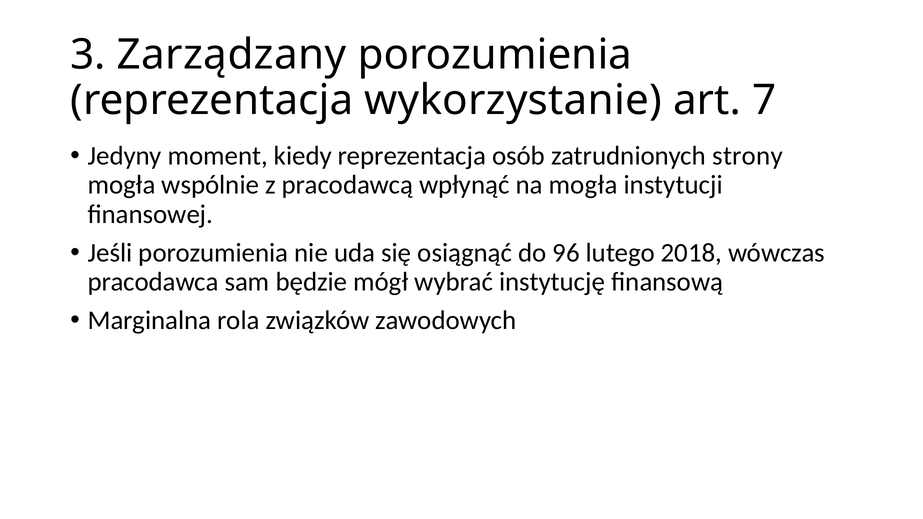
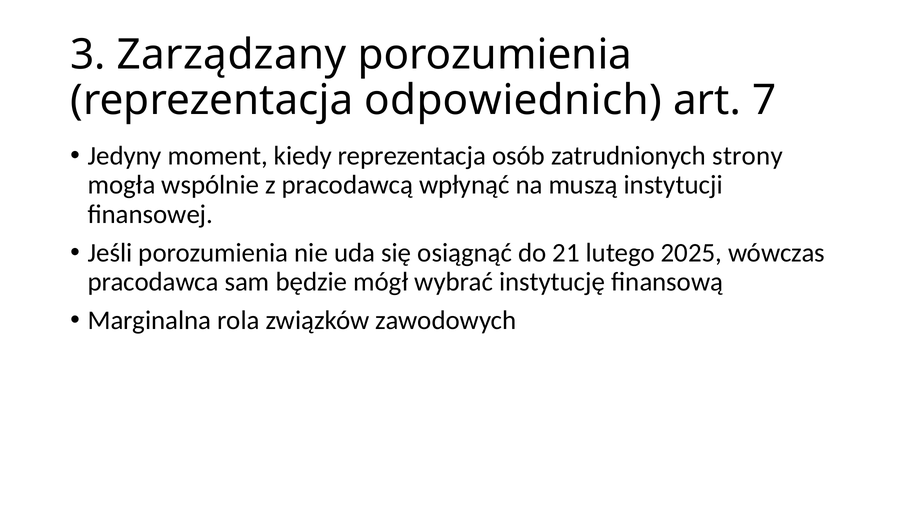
wykorzystanie: wykorzystanie -> odpowiednich
na mogła: mogła -> muszą
96: 96 -> 21
2018: 2018 -> 2025
